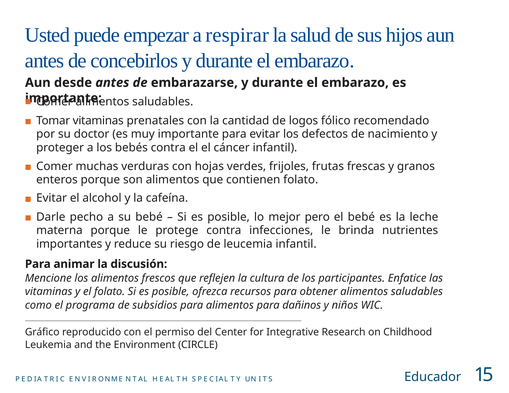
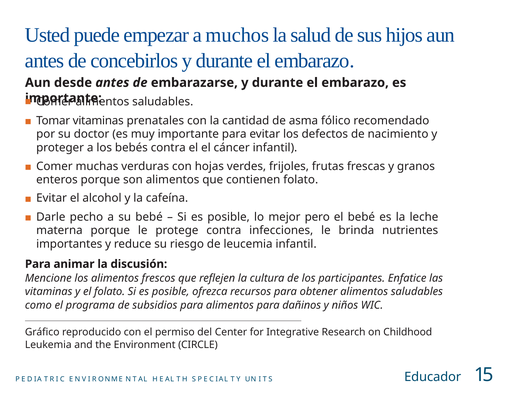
respirar: respirar -> muchos
logos: logos -> asma
